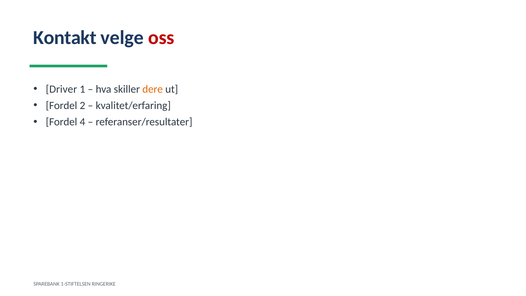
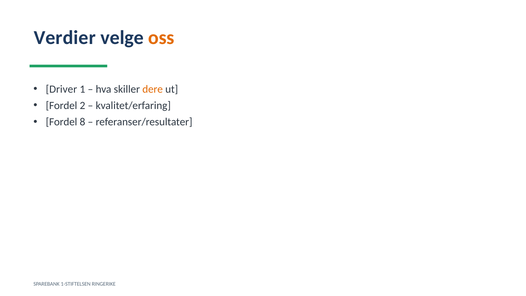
Kontakt: Kontakt -> Verdier
oss colour: red -> orange
4: 4 -> 8
